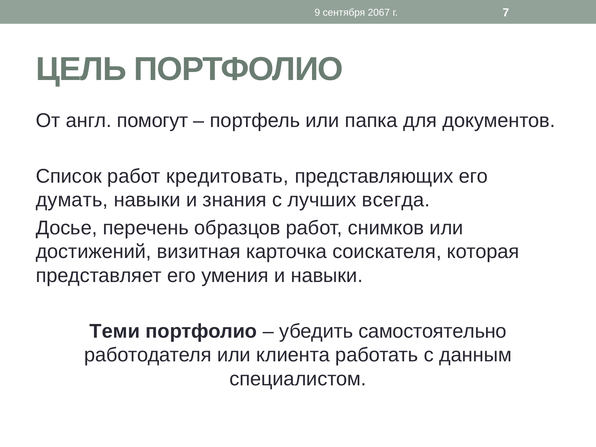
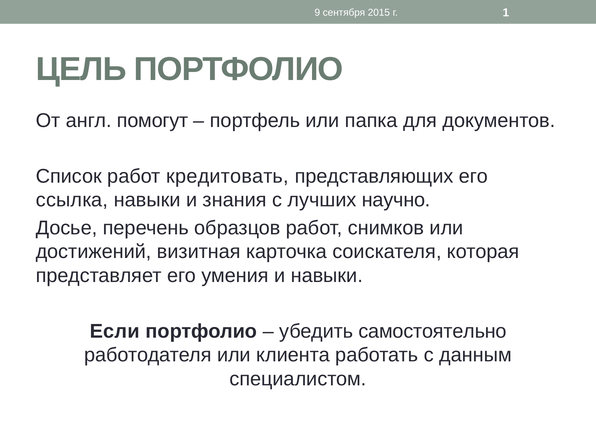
2067: 2067 -> 2015
7: 7 -> 1
думать: думать -> ссылка
всегда: всегда -> научно
Теми: Теми -> Если
